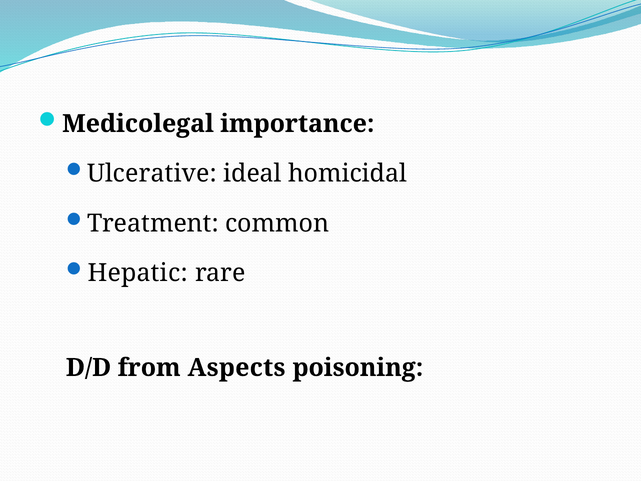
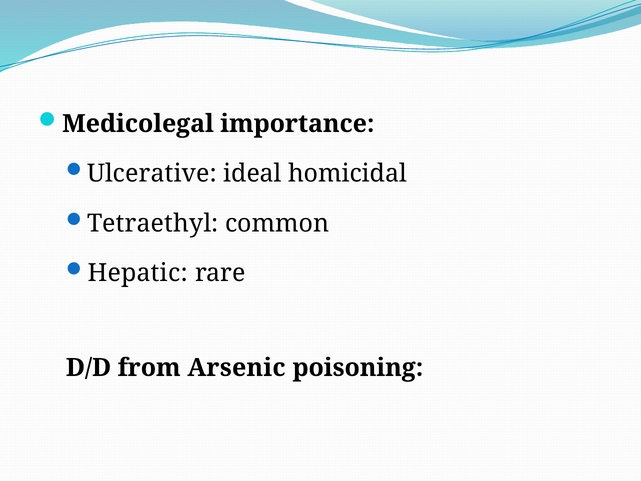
Treatment: Treatment -> Tetraethyl
Aspects: Aspects -> Arsenic
